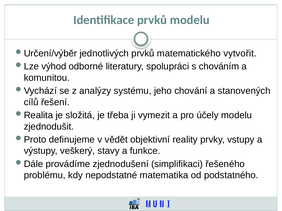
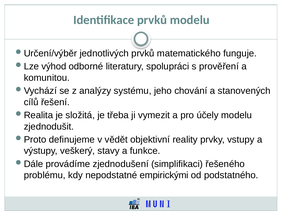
vytvořit: vytvořit -> funguje
chováním: chováním -> prověření
matematika: matematika -> empirickými
